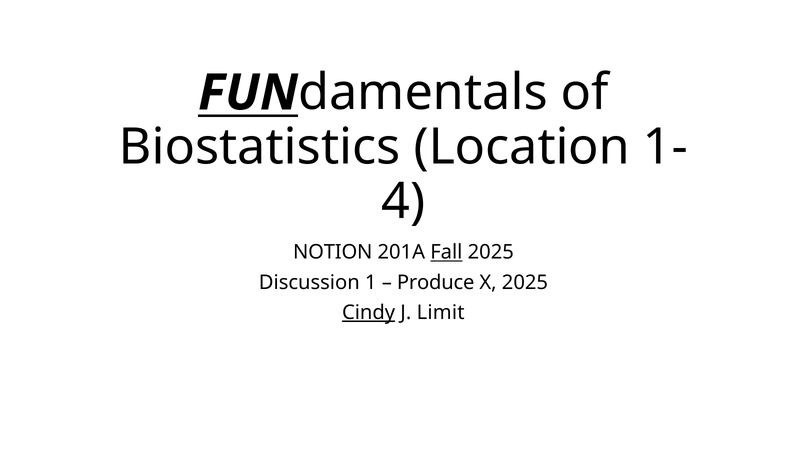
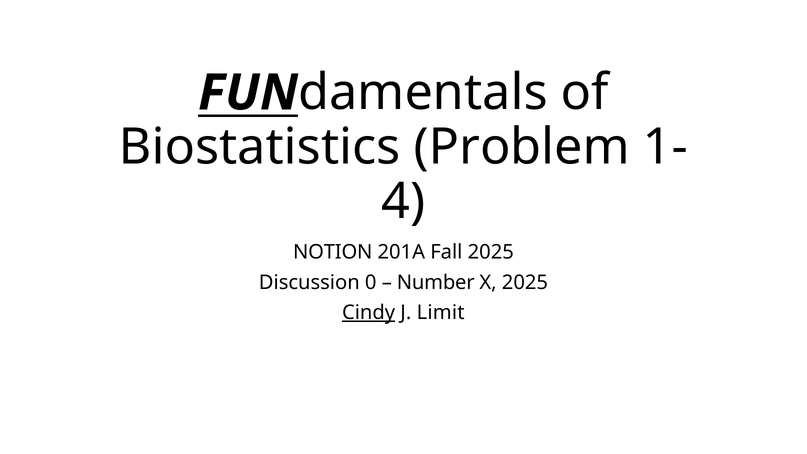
Location: Location -> Problem
Fall underline: present -> none
1: 1 -> 0
Produce: Produce -> Number
